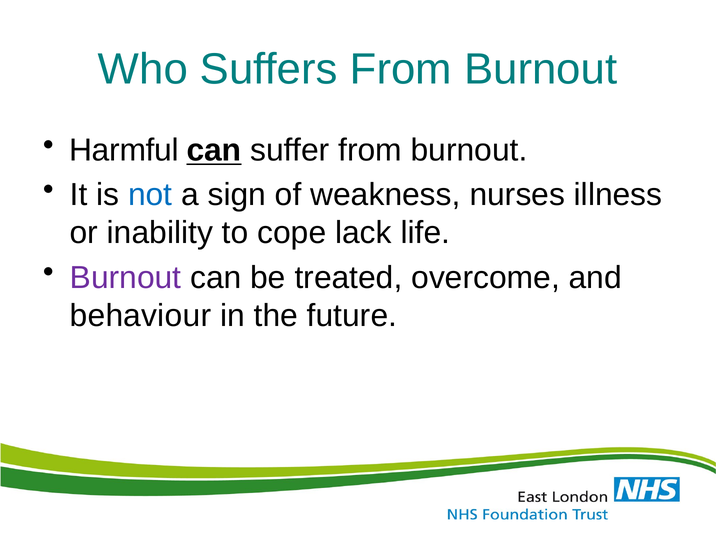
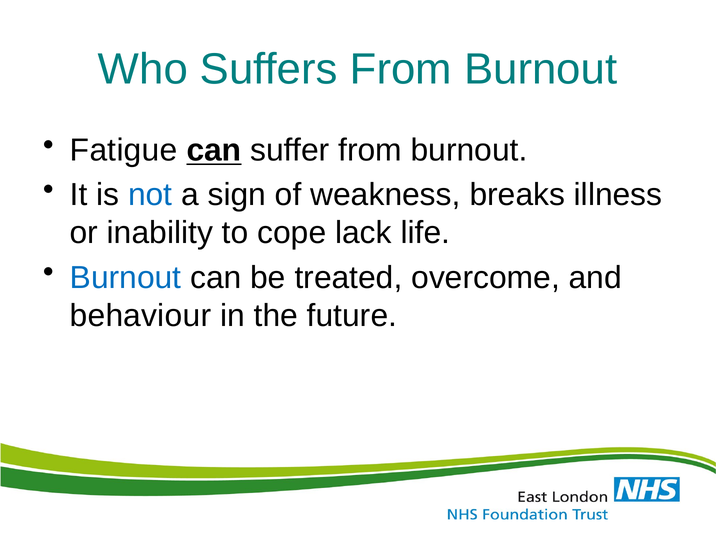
Harmful: Harmful -> Fatigue
nurses: nurses -> breaks
Burnout at (126, 278) colour: purple -> blue
